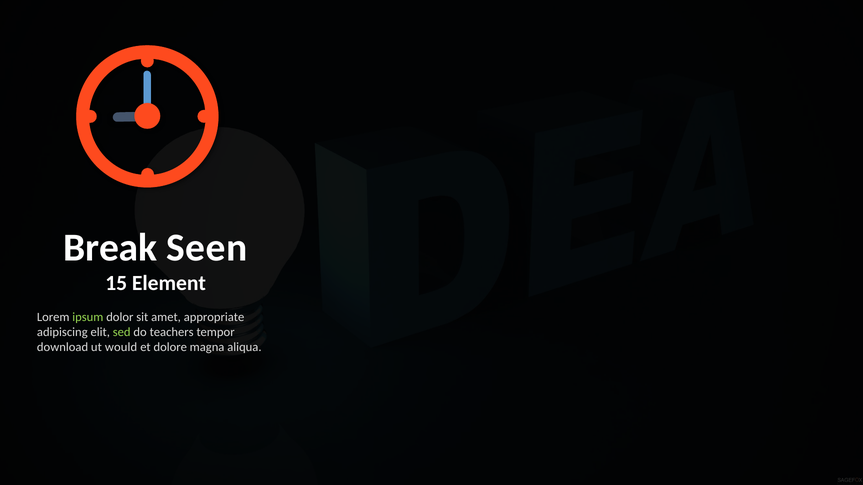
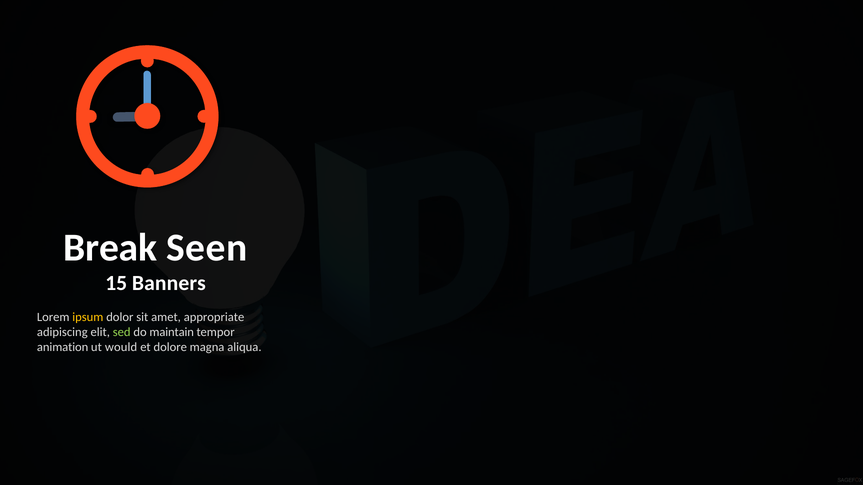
Element: Element -> Banners
ipsum colour: light green -> yellow
teachers: teachers -> maintain
download: download -> animation
